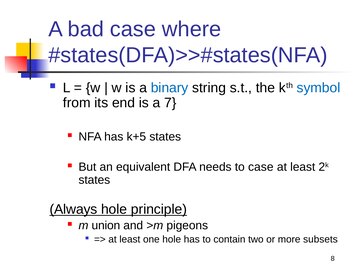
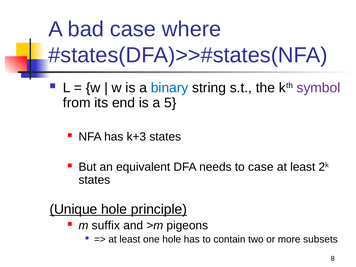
symbol colour: blue -> purple
7: 7 -> 5
k+5: k+5 -> k+3
Always: Always -> Unique
union: union -> suffix
